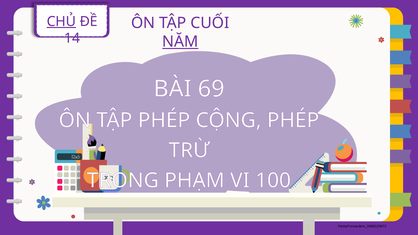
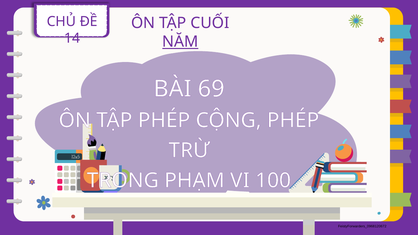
CHỦ underline: present -> none
